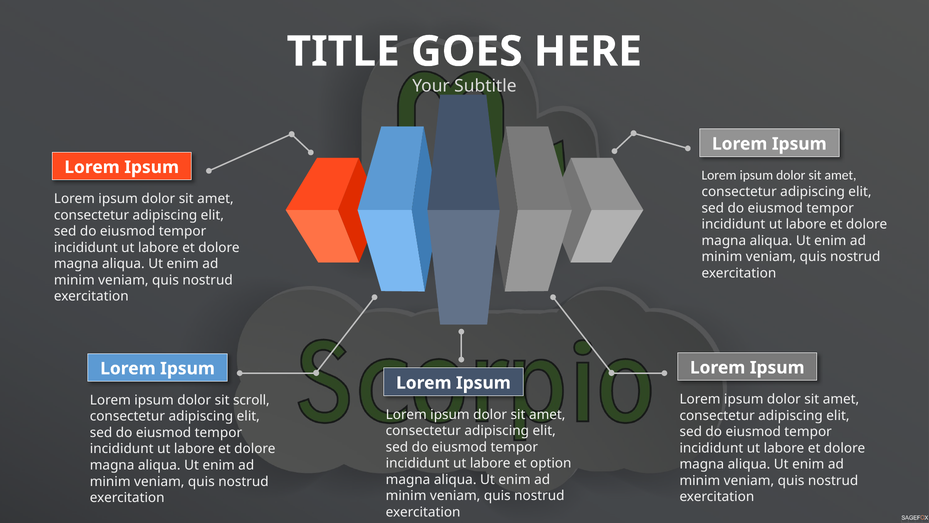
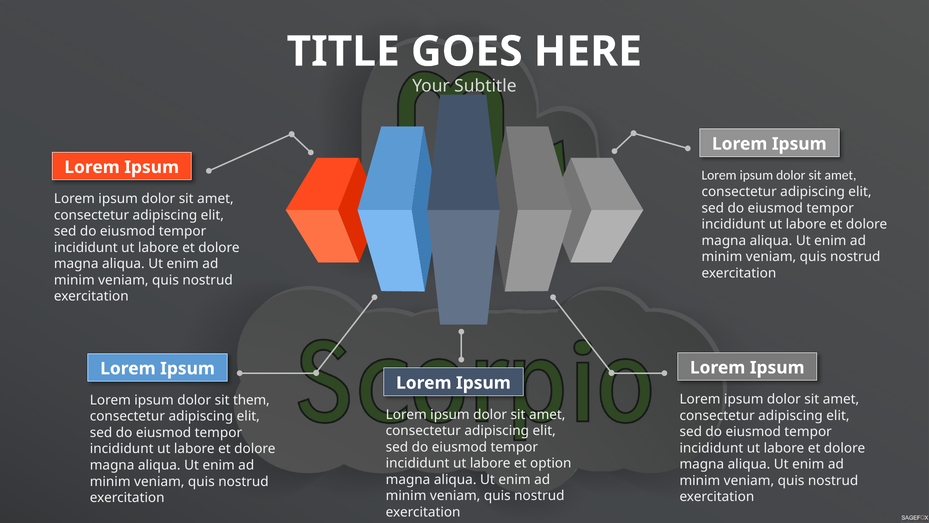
scroll: scroll -> them
